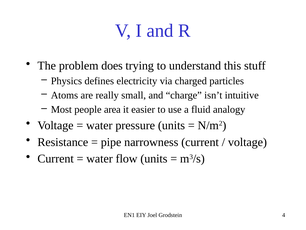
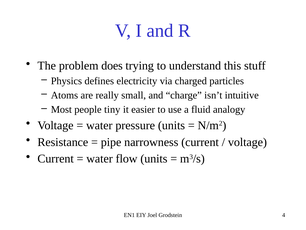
area: area -> tiny
